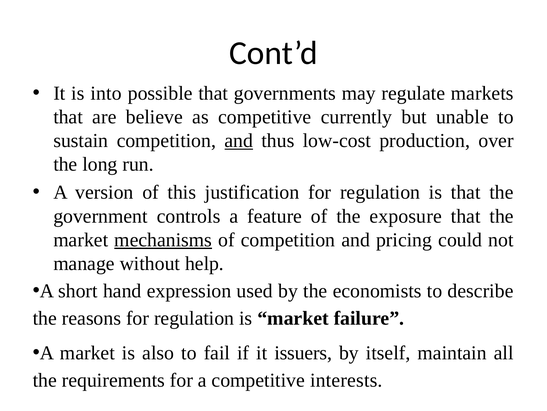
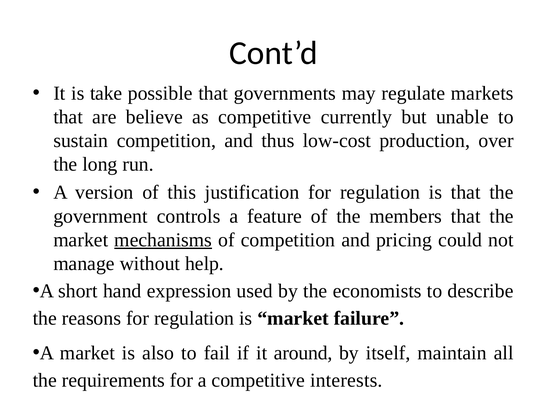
into: into -> take
and at (239, 140) underline: present -> none
exposure: exposure -> members
issuers: issuers -> around
